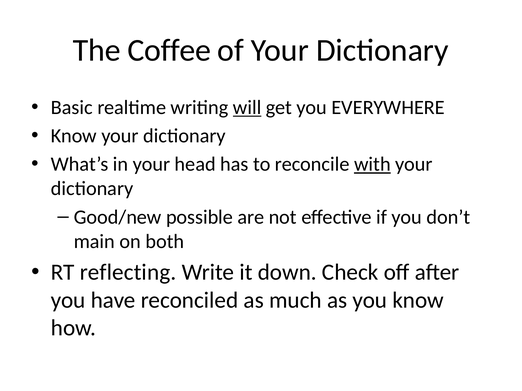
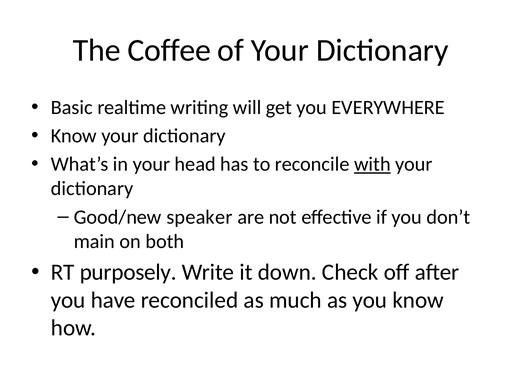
will underline: present -> none
possible: possible -> speaker
reflecting: reflecting -> purposely
